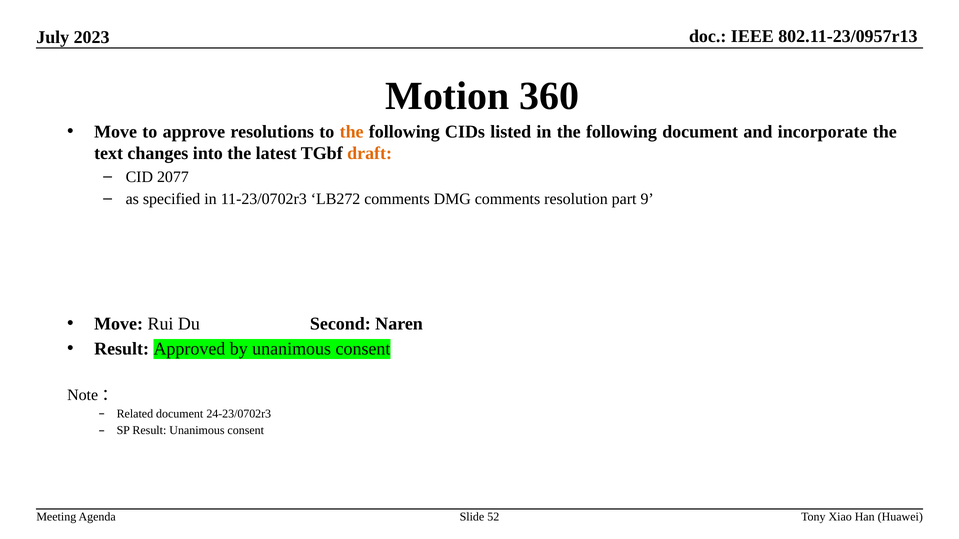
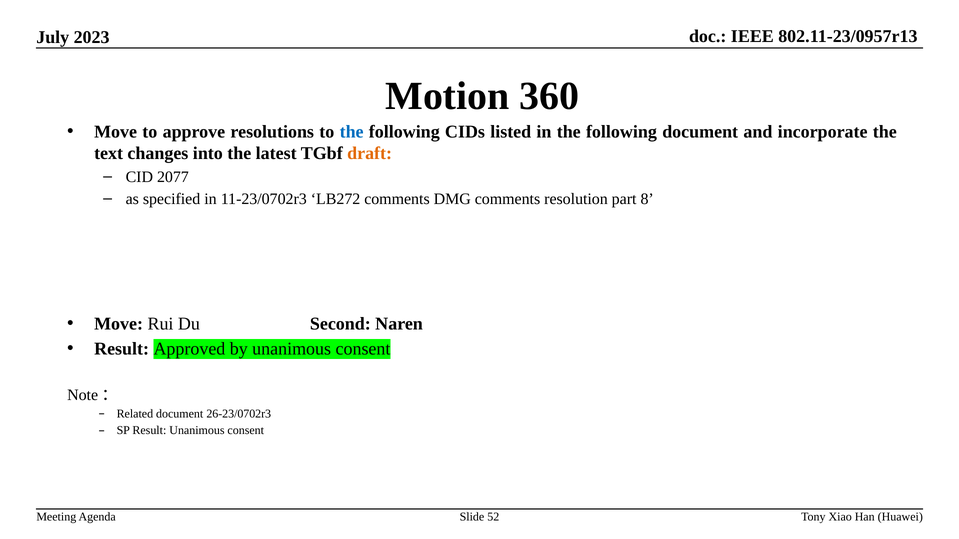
the at (352, 132) colour: orange -> blue
9: 9 -> 8
24-23/0702r3: 24-23/0702r3 -> 26-23/0702r3
